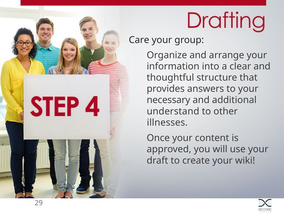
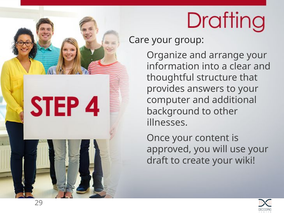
necessary: necessary -> computer
understand: understand -> background
